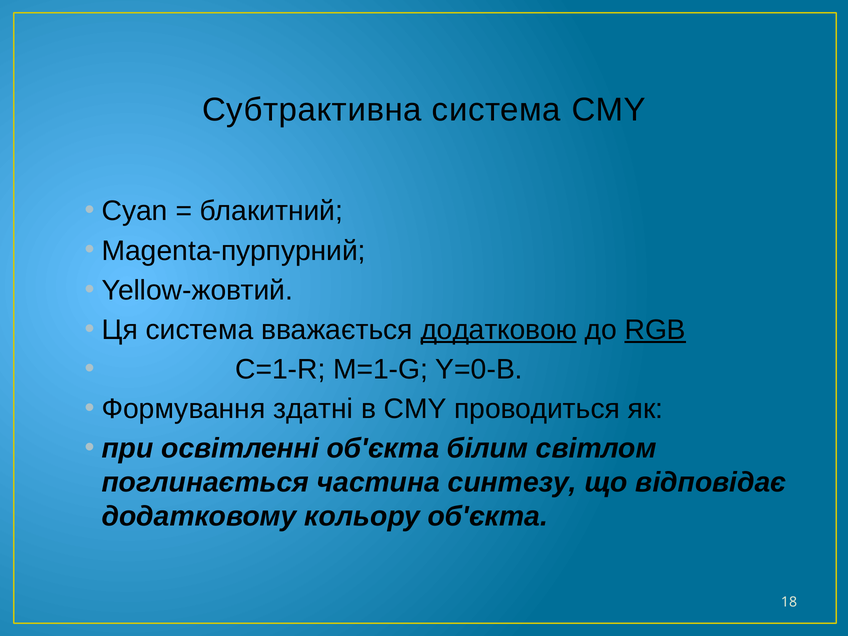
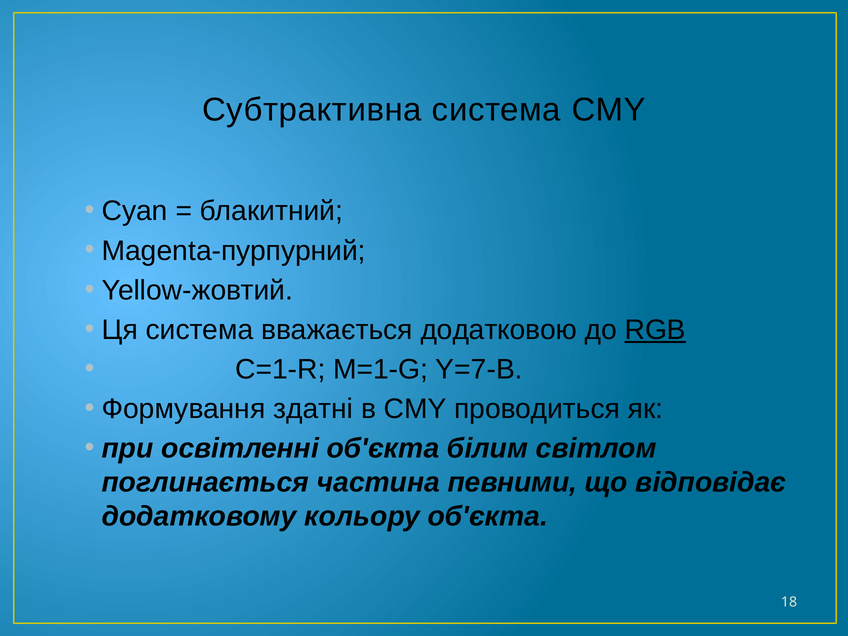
додатковою underline: present -> none
Y=0-B: Y=0-B -> Y=7-B
синтезу: синтезу -> певними
